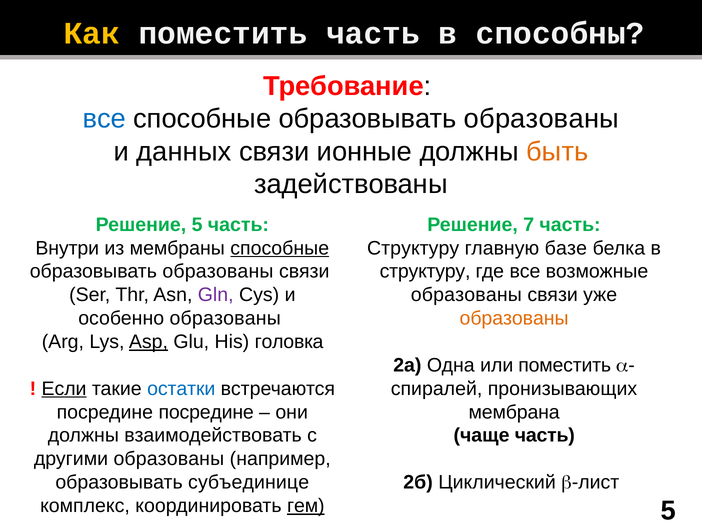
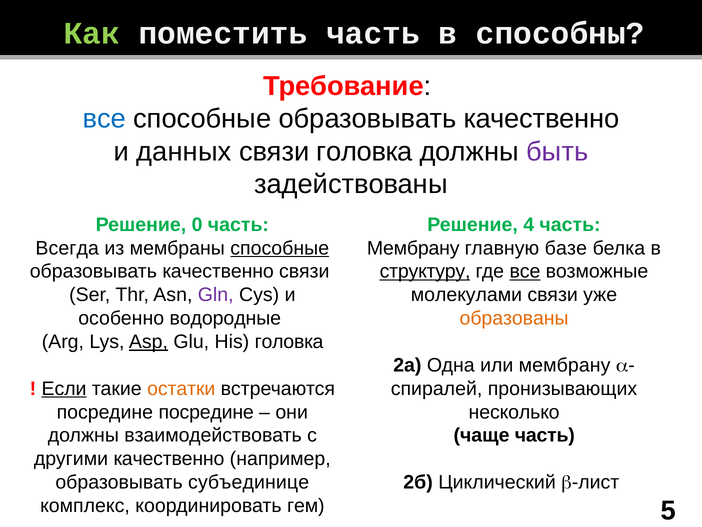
Как colour: yellow -> light green
образованы at (541, 119): образованы -> качественно
связи ионные: ионные -> головка
быть colour: orange -> purple
Решение 5: 5 -> 0
7: 7 -> 4
Внутри: Внутри -> Всегда
Структуру at (413, 248): Структуру -> Мембрану
образованы at (218, 271): образованы -> качественно
структуру at (425, 271) underline: none -> present
все at (525, 271) underline: none -> present
образованы at (466, 295): образованы -> молекулами
особенно образованы: образованы -> водородные
или поместить: поместить -> мембрану
остатки colour: blue -> orange
мембрана: мембрана -> несколько
другими образованы: образованы -> качественно
гем underline: present -> none
